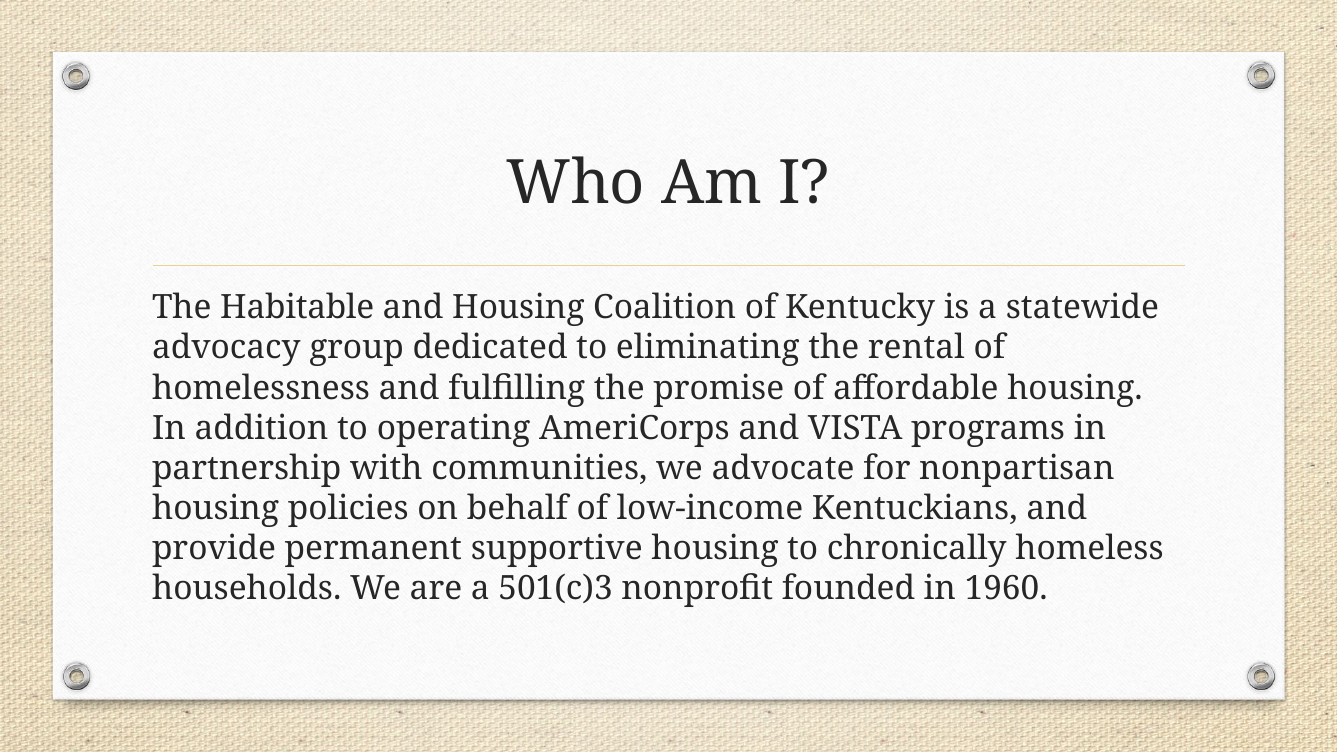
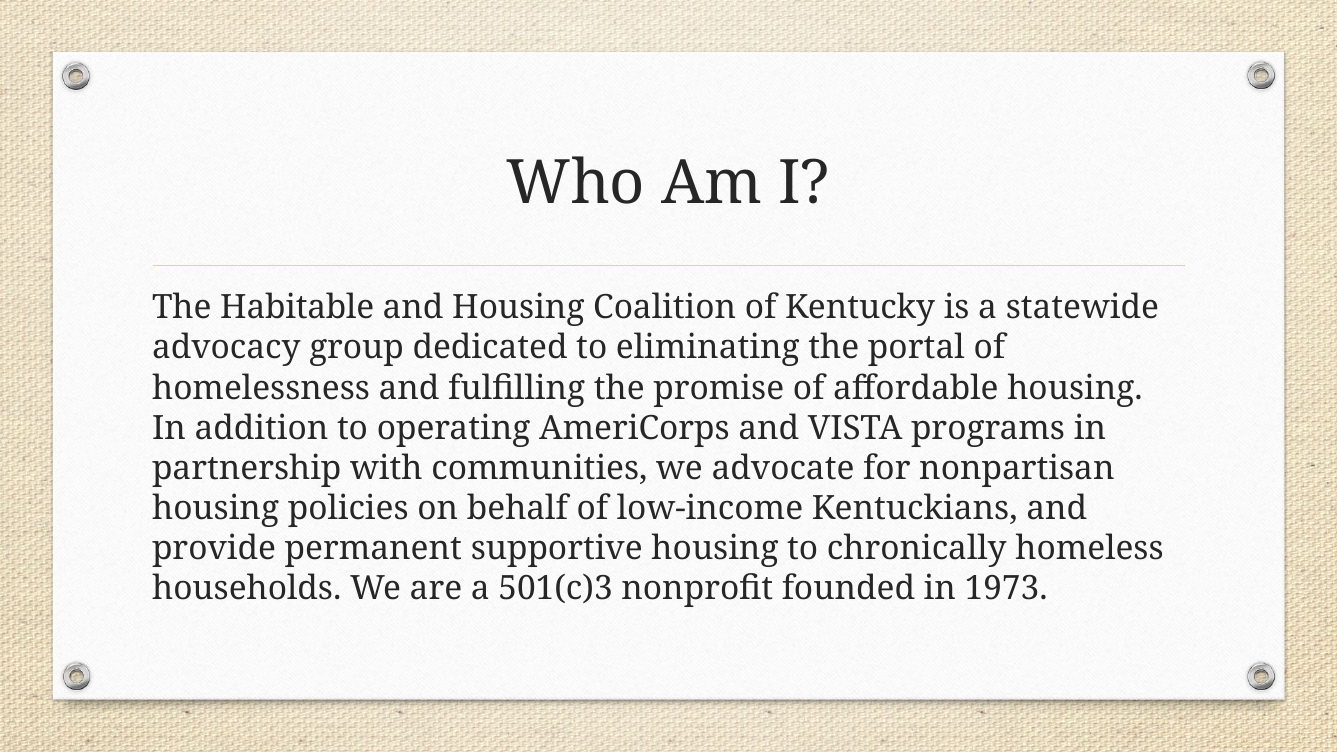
rental: rental -> portal
1960: 1960 -> 1973
